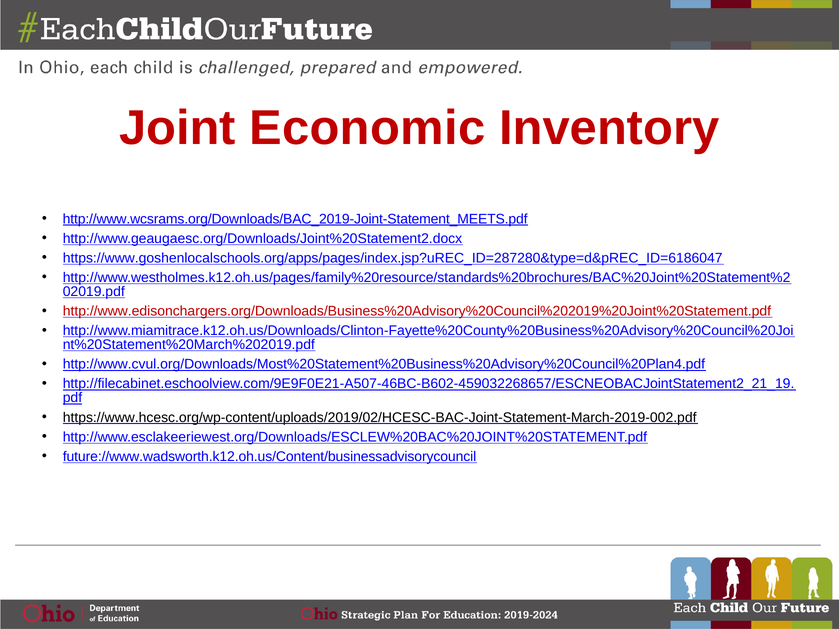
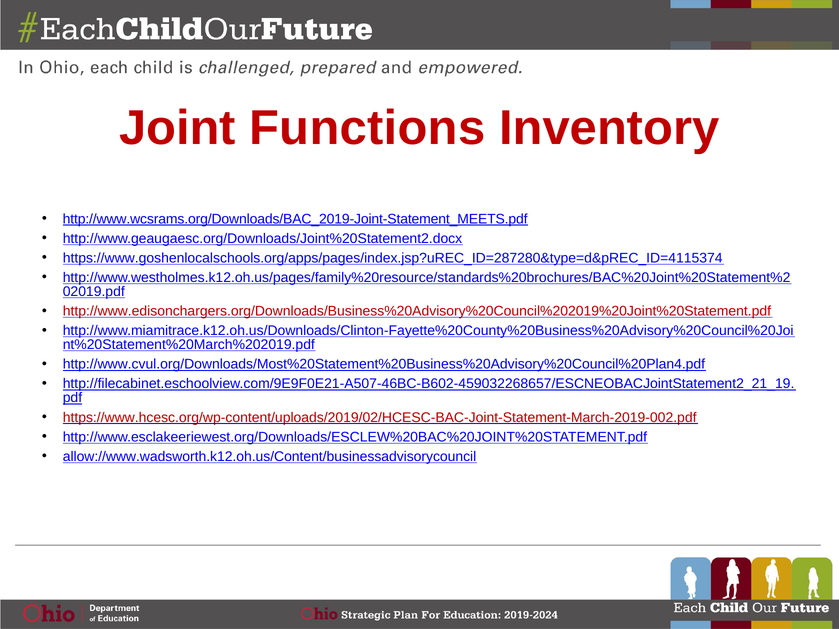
Economic: Economic -> Functions
https://www.goshenlocalschools.org/apps/pages/index.jsp?uREC_ID=287280&type=d&pREC_ID=6186047: https://www.goshenlocalschools.org/apps/pages/index.jsp?uREC_ID=287280&type=d&pREC_ID=6186047 -> https://www.goshenlocalschools.org/apps/pages/index.jsp?uREC_ID=287280&type=d&pREC_ID=4115374
https://www.hcesc.org/wp-content/uploads/2019/02/HCESC-BAC-Joint-Statement-March-2019-002.pdf colour: black -> red
future://www.wadsworth.k12.oh.us/Content/businessadvisorycouncil: future://www.wadsworth.k12.oh.us/Content/businessadvisorycouncil -> allow://www.wadsworth.k12.oh.us/Content/businessadvisorycouncil
